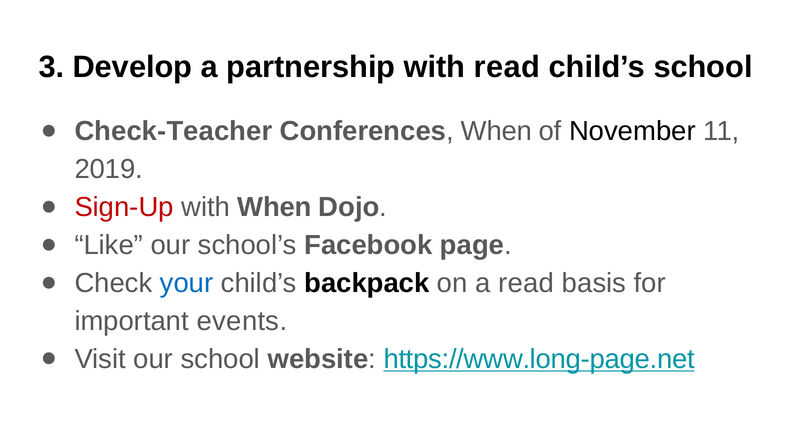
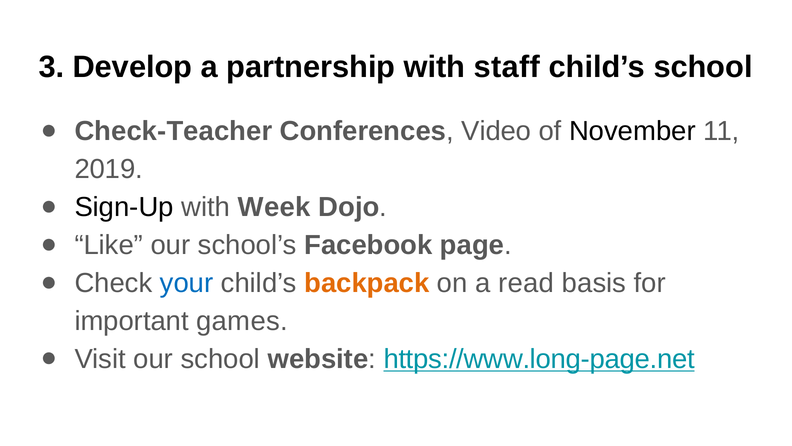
with read: read -> staff
Conferences When: When -> Video
Sign-Up colour: red -> black
with When: When -> Week
backpack colour: black -> orange
events: events -> games
